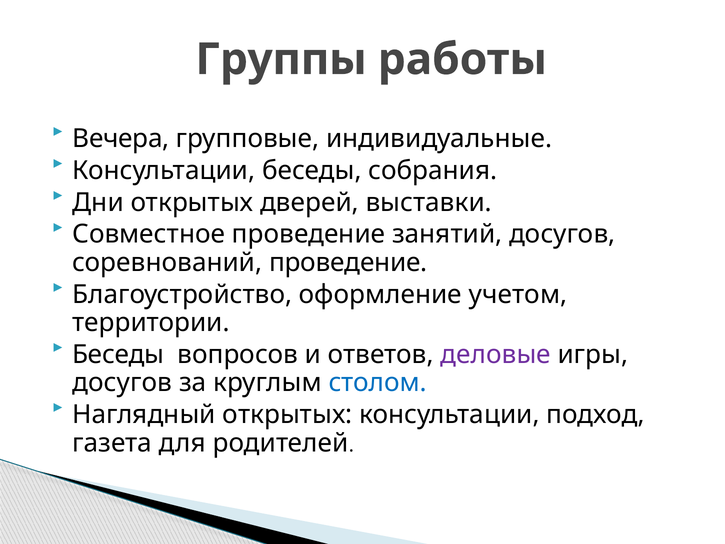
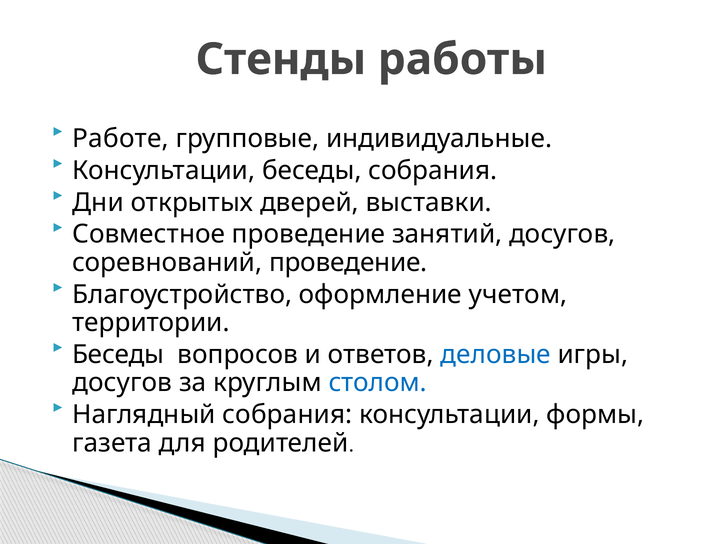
Группы: Группы -> Стенды
Вечера: Вечера -> Работе
деловые colour: purple -> blue
Наглядный открытых: открытых -> собрания
подход: подход -> формы
